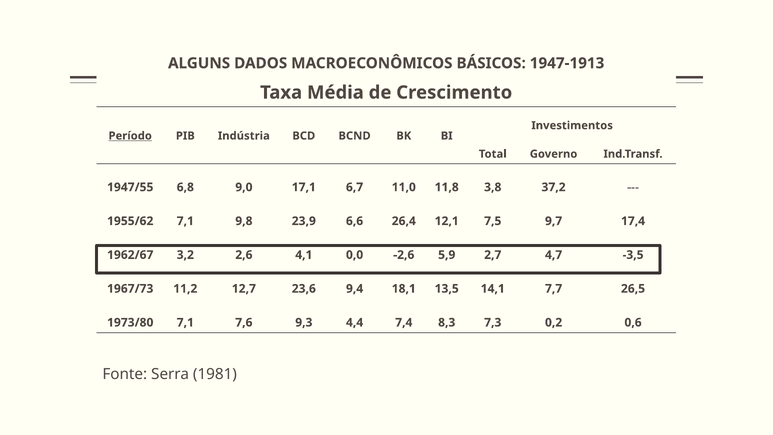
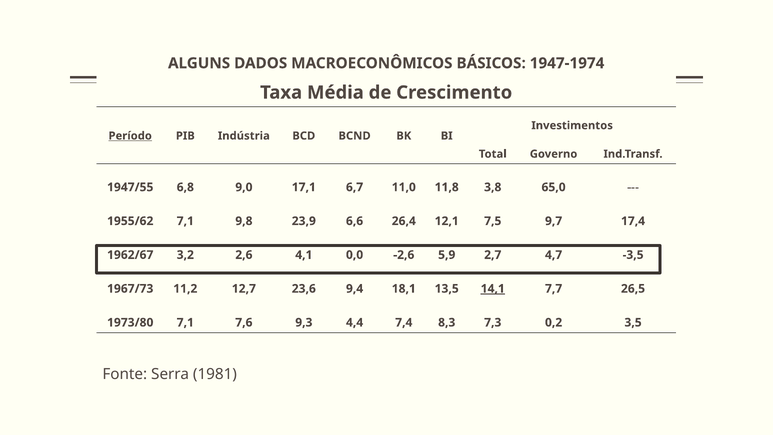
1947-1913: 1947-1913 -> 1947-1974
37,2: 37,2 -> 65,0
14,1 underline: none -> present
0,6: 0,6 -> 3,5
